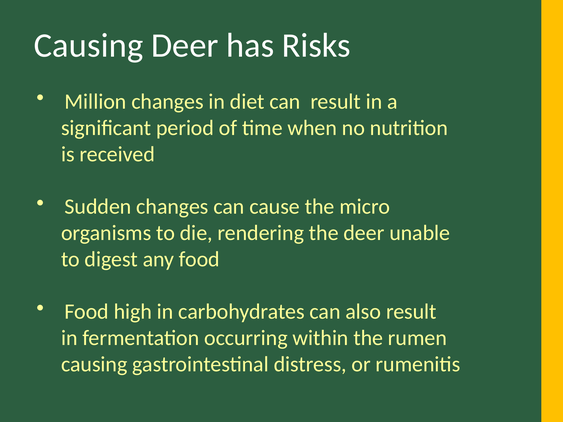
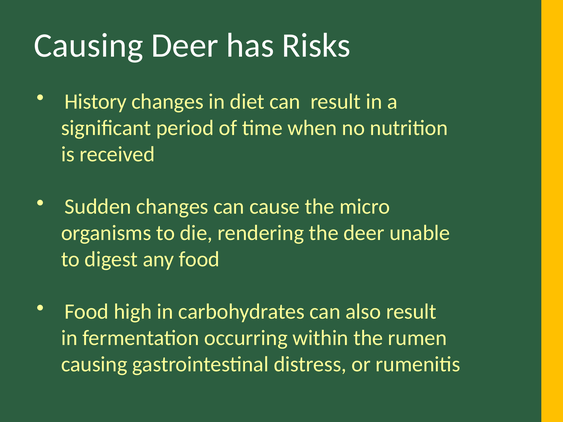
Million: Million -> History
